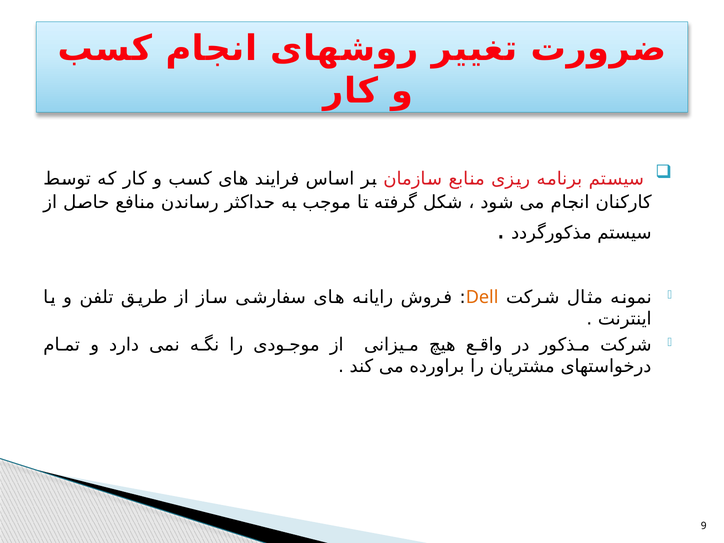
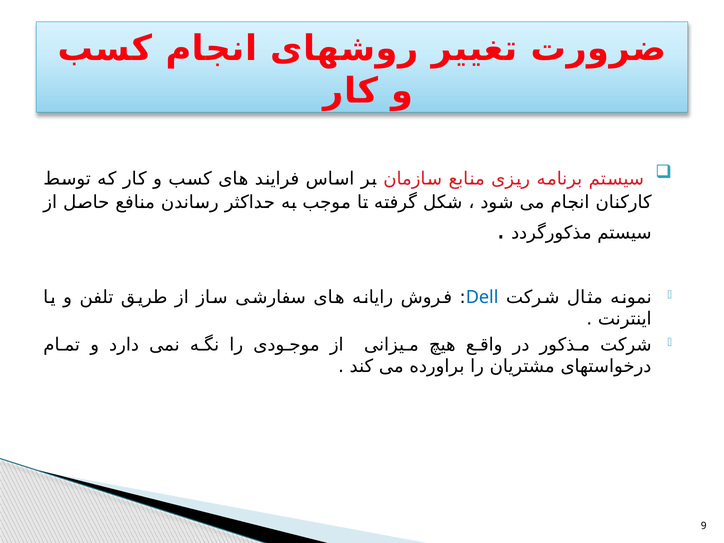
Dell colour: orange -> blue
